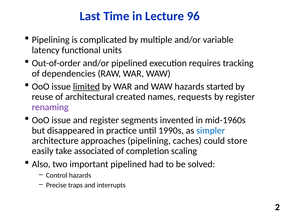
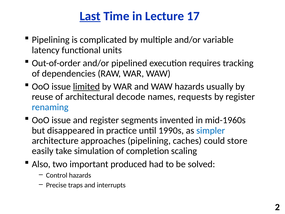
Last underline: none -> present
96: 96 -> 17
started: started -> usually
created: created -> decode
renaming colour: purple -> blue
associated: associated -> simulation
important pipelined: pipelined -> produced
